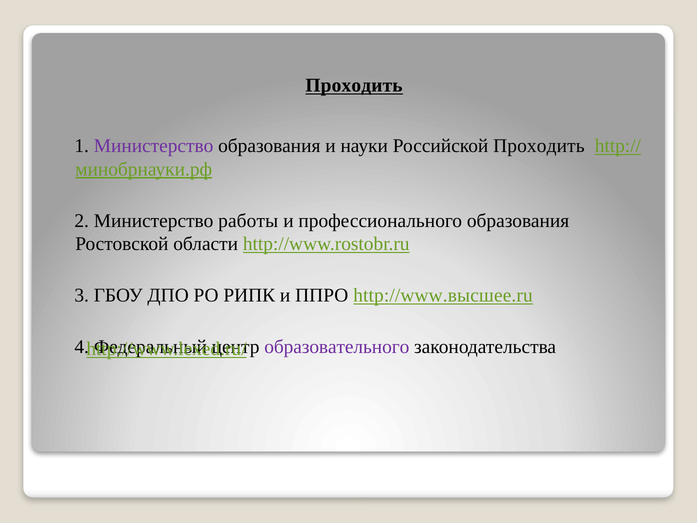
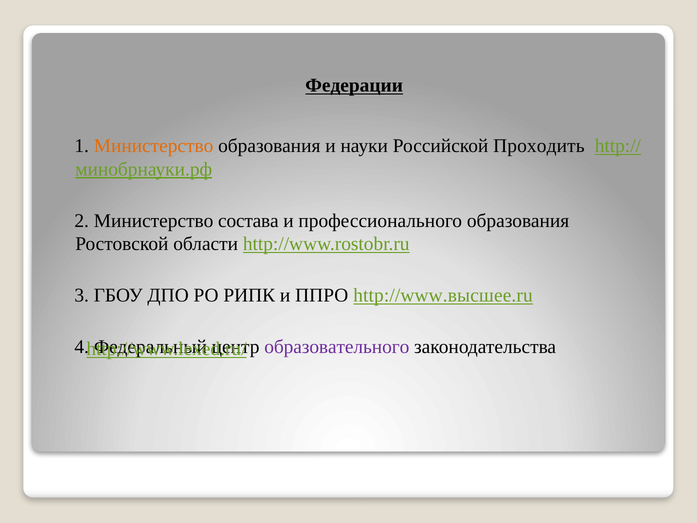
Проходить at (354, 85): Проходить -> Федерации
Министерство at (154, 146) colour: purple -> orange
работы: работы -> состава
